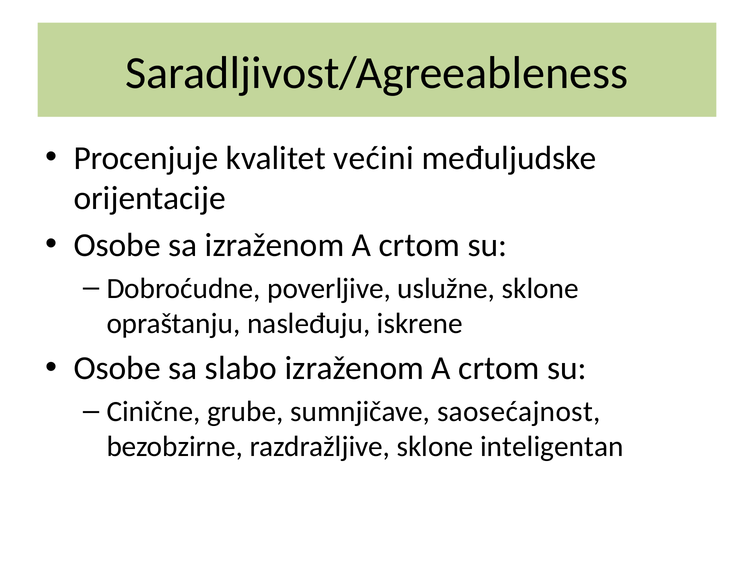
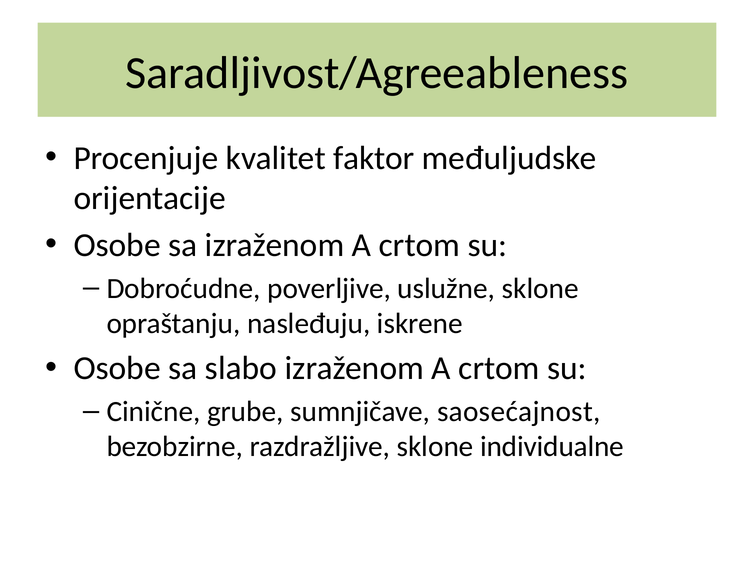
većini: većini -> faktor
inteligentan: inteligentan -> individualne
